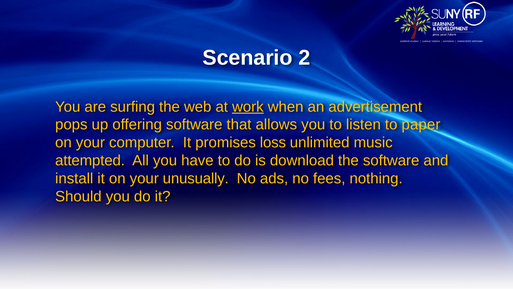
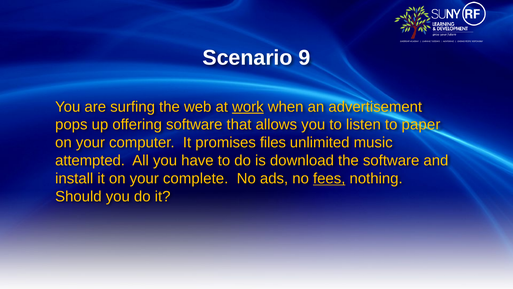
2: 2 -> 9
loss: loss -> files
unusually: unusually -> complete
fees underline: none -> present
